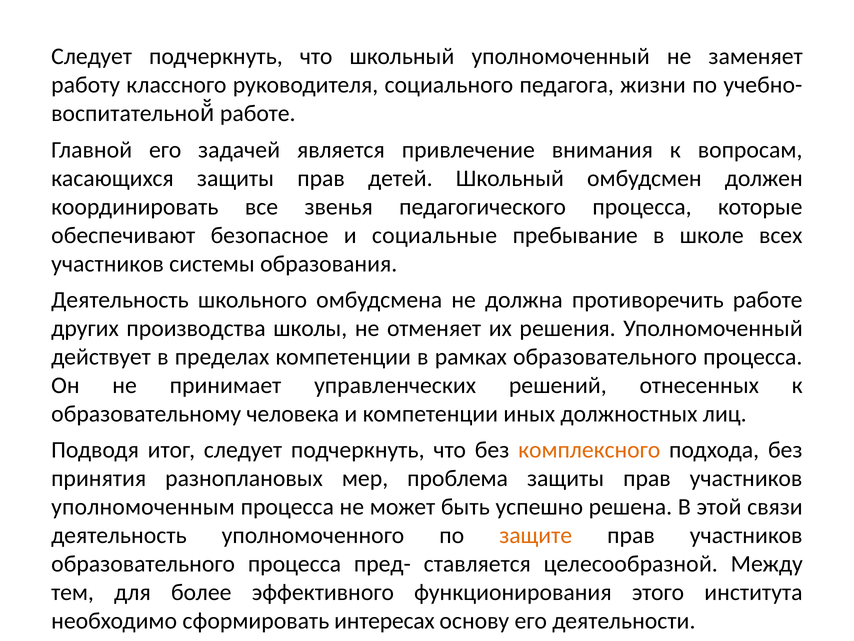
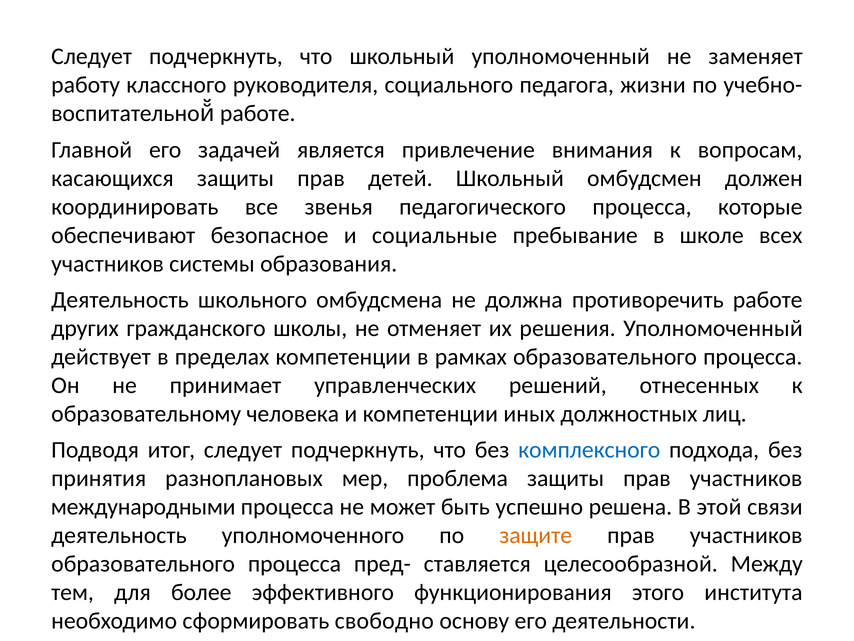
производства: производства -> гражданского
комплексного colour: orange -> blue
уполномоченным: уполномоченным -> международными
интересах: интересах -> свободно
